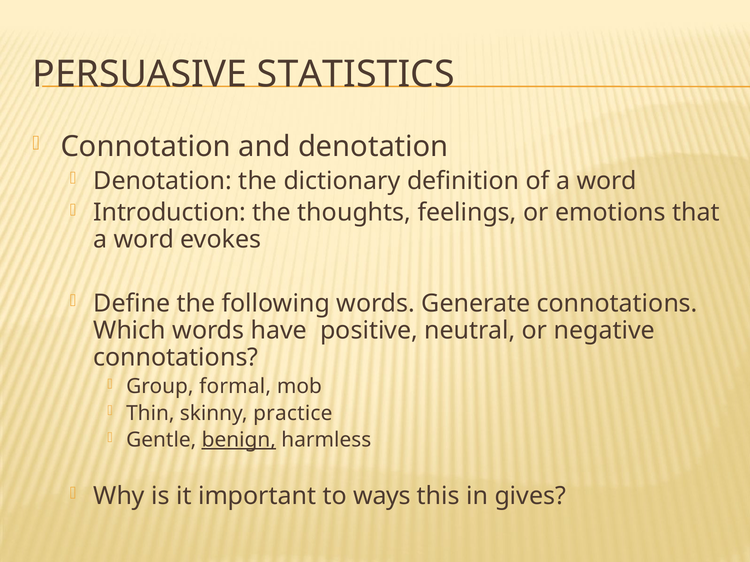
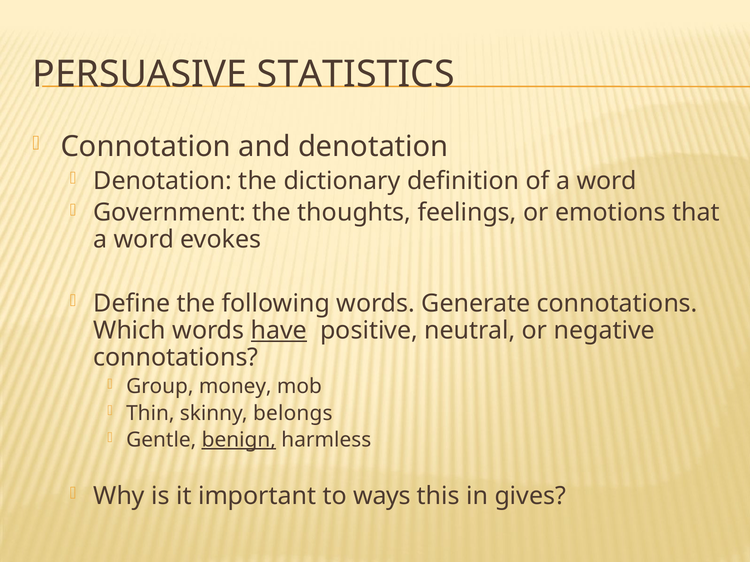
Introduction: Introduction -> Government
have underline: none -> present
formal: formal -> money
practice: practice -> belongs
